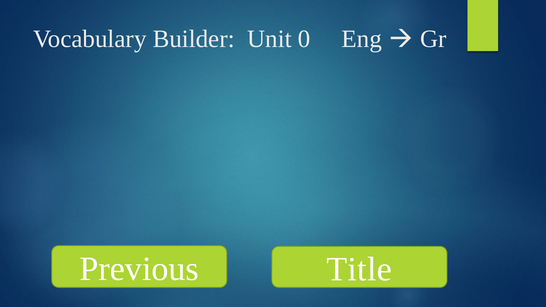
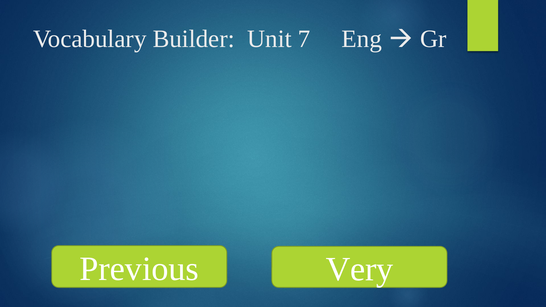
0: 0 -> 7
Title: Title -> Very
